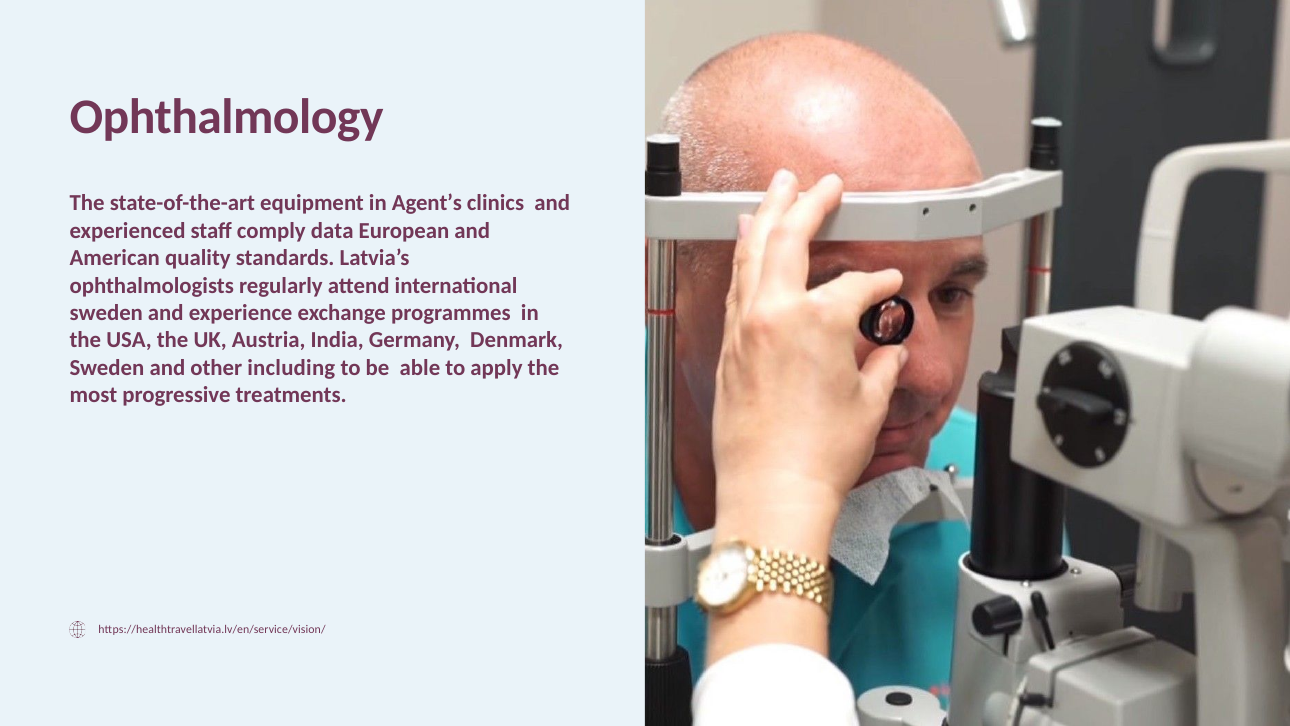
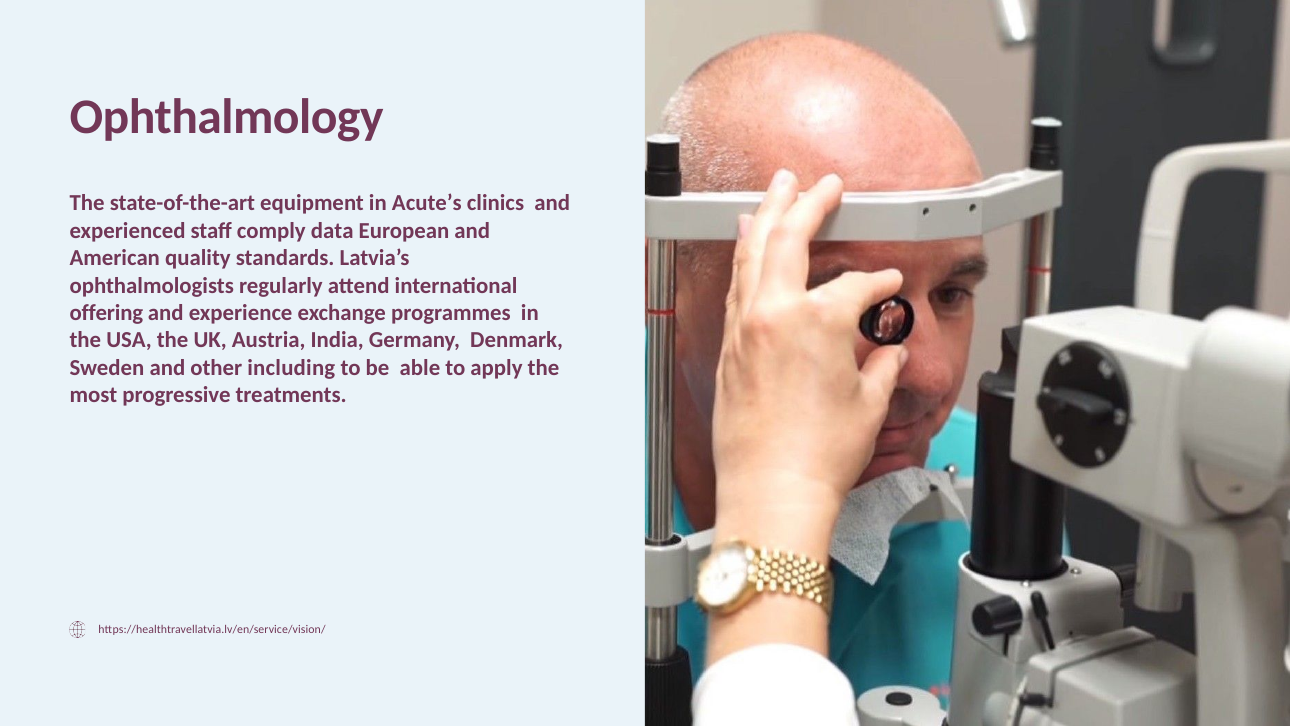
Agent’s: Agent’s -> Acute’s
sweden at (106, 313): sweden -> offering
